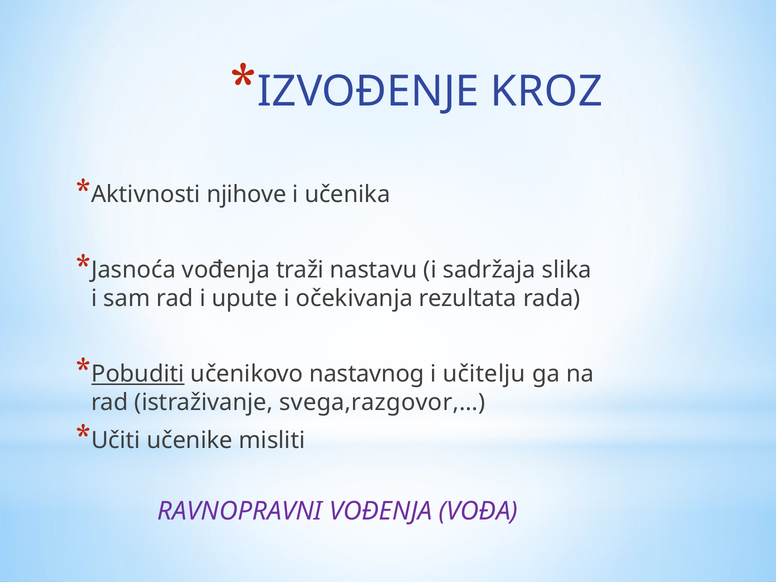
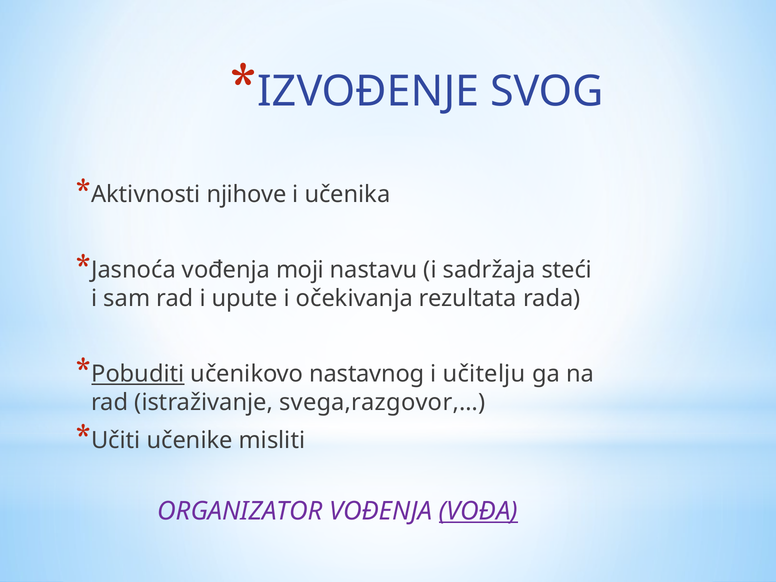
KROZ: KROZ -> SVOG
traži: traži -> moji
slika: slika -> steći
RAVNOPRAVNI: RAVNOPRAVNI -> ORGANIZATOR
VOĐA underline: none -> present
